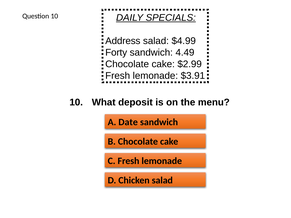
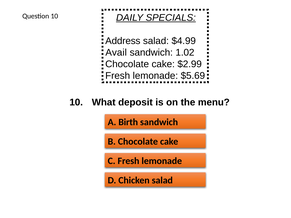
Forty: Forty -> Avail
4.49: 4.49 -> 1.02
$3.91: $3.91 -> $5.69
Date: Date -> Birth
